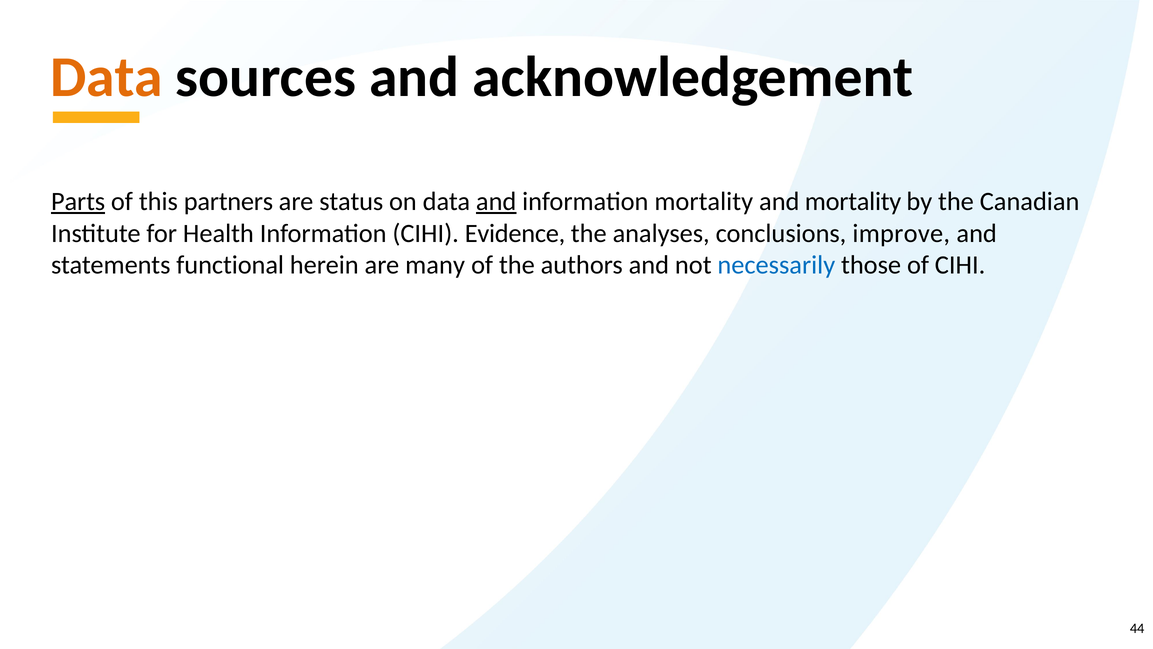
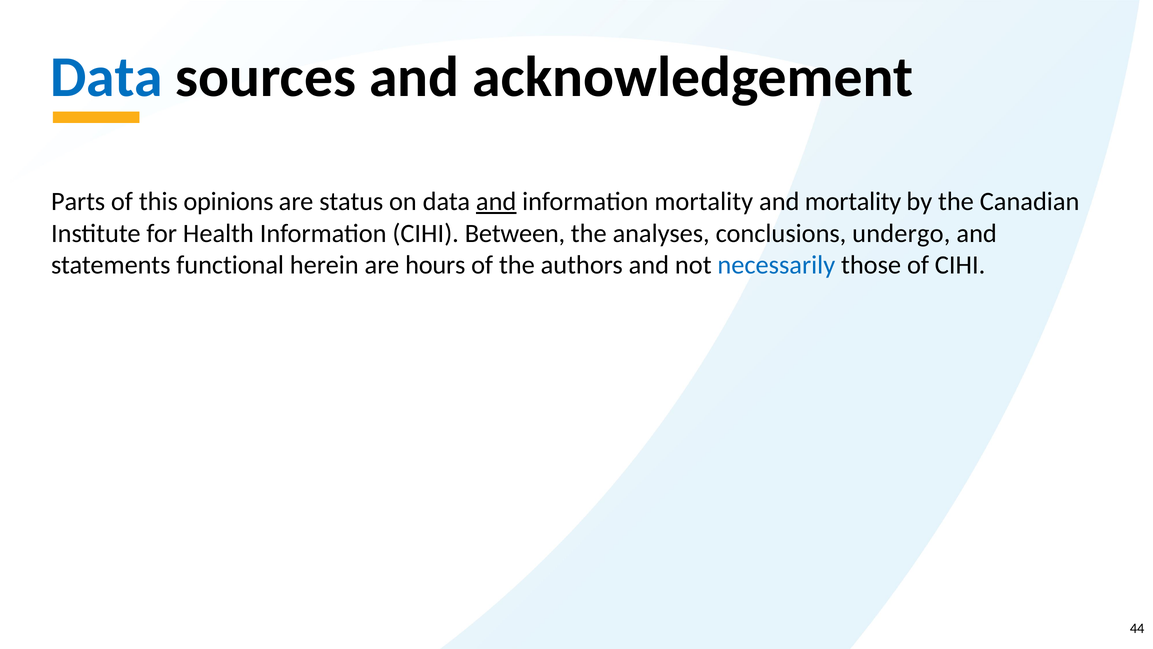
Data at (107, 77) colour: orange -> blue
Parts underline: present -> none
partners: partners -> opinions
Evidence: Evidence -> Between
improve: improve -> undergo
many: many -> hours
